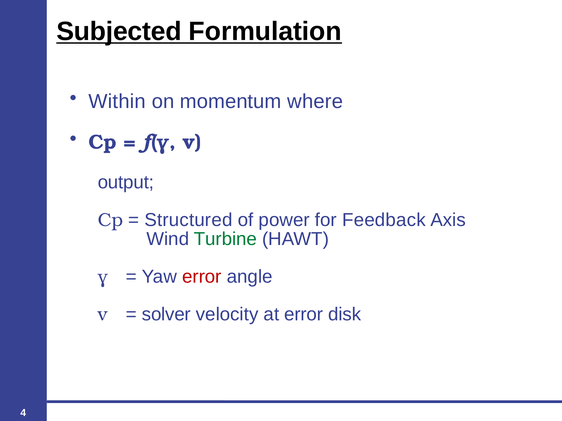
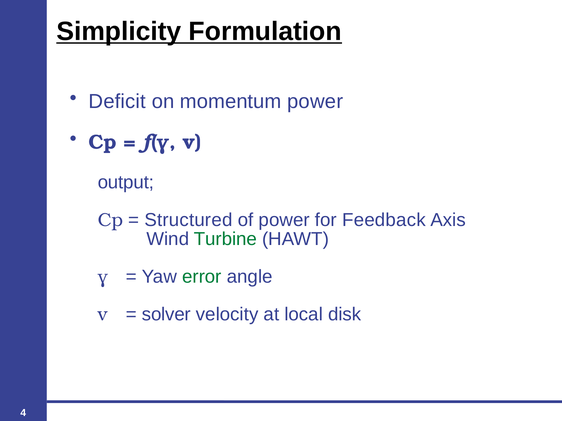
Subjected: Subjected -> Simplicity
Within: Within -> Deficit
momentum where: where -> power
error at (202, 277) colour: red -> green
at error: error -> local
